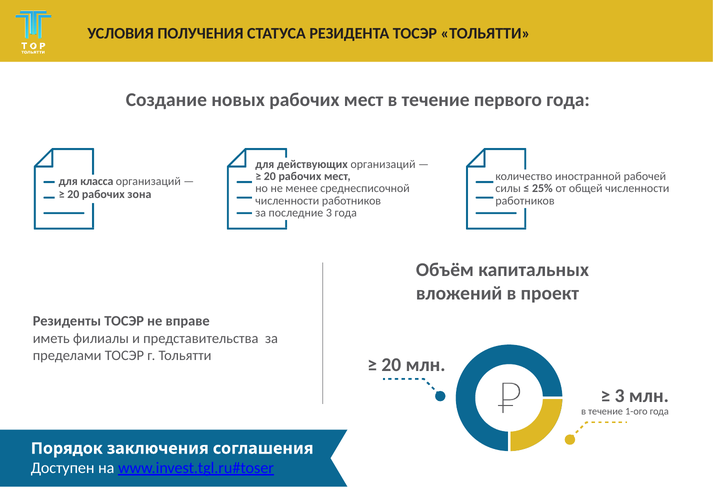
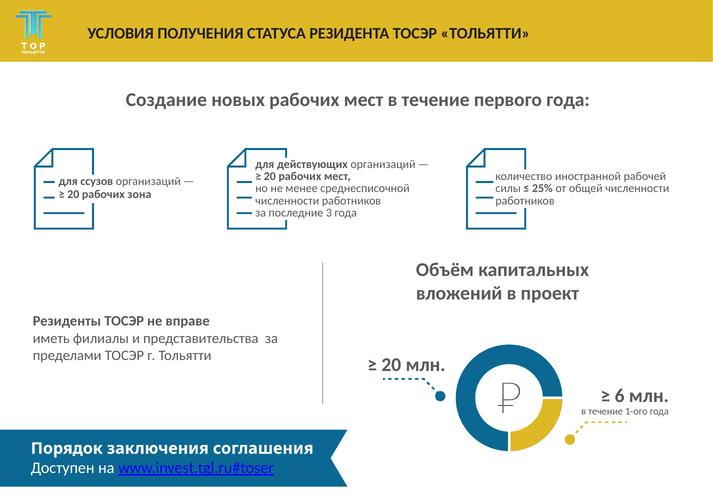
класса: класса -> ссузов
3 at (620, 396): 3 -> 6
